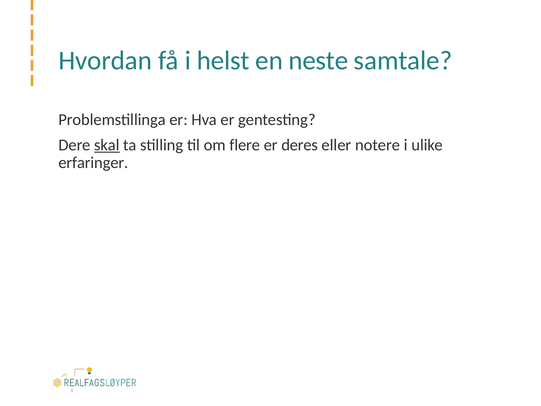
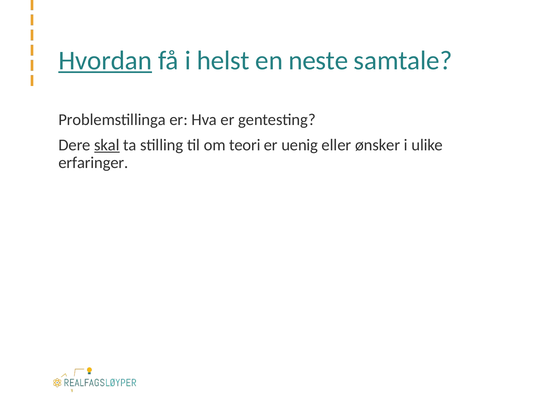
Hvordan underline: none -> present
flere: flere -> teori
deres: deres -> uenig
notere: notere -> ønsker
